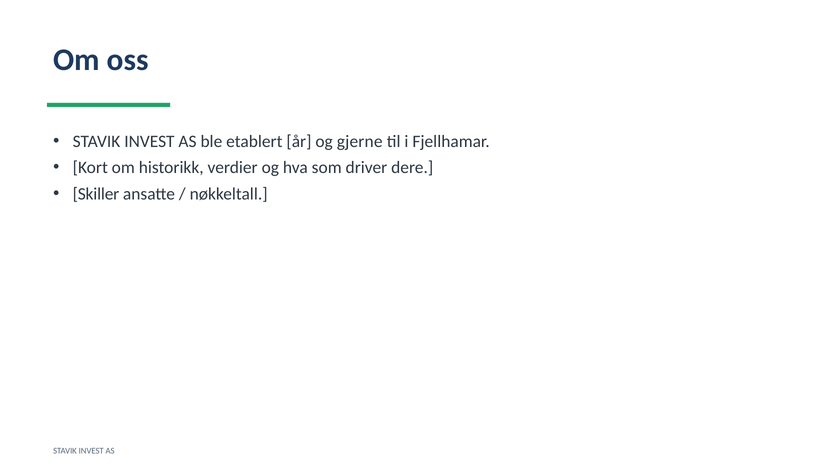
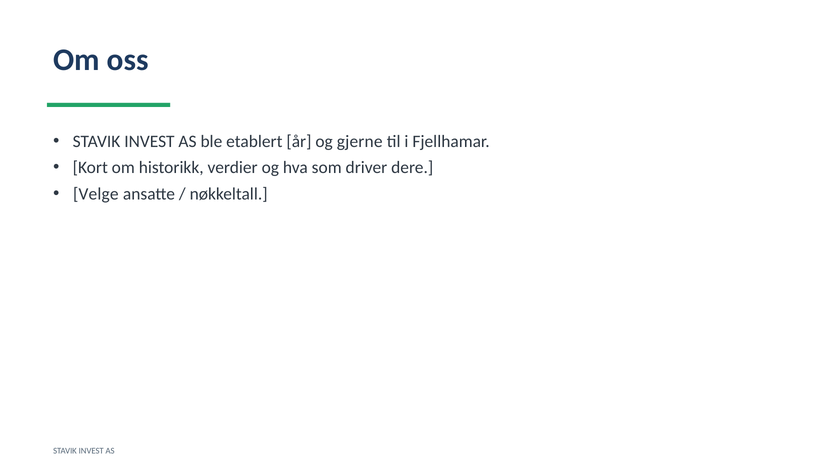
Skiller: Skiller -> Velge
